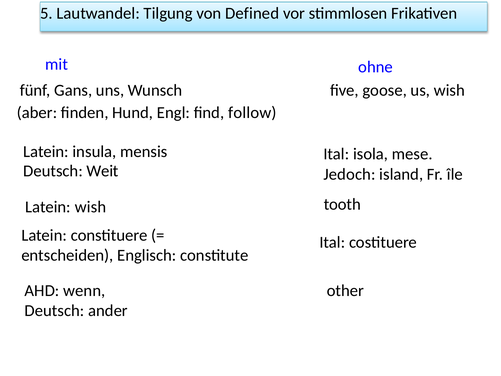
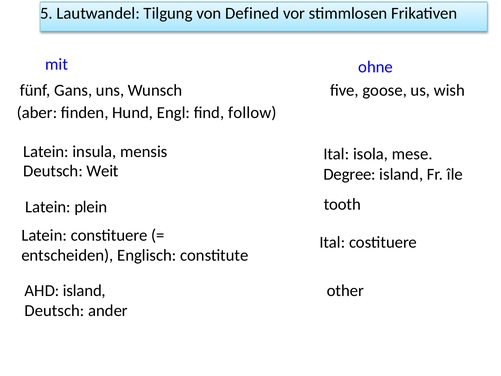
Jedoch: Jedoch -> Degree
Latein wish: wish -> plein
AHD wenn: wenn -> island
